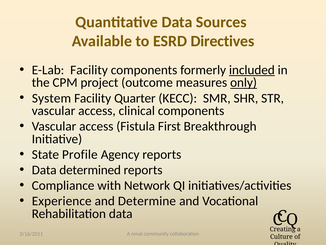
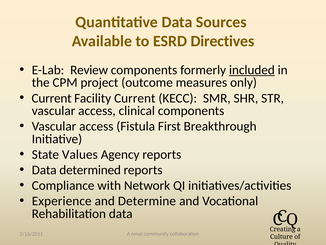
E-Lab Facility: Facility -> Review
only underline: present -> none
System at (51, 98): System -> Current
Facility Quarter: Quarter -> Current
Profile: Profile -> Values
